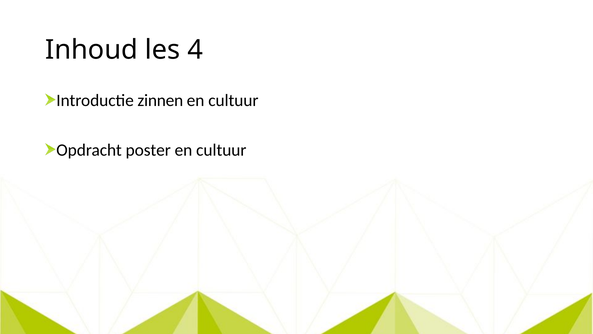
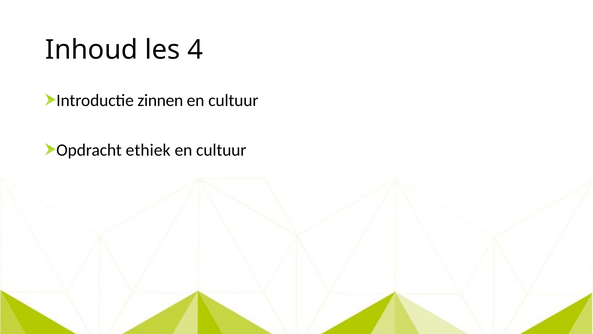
poster: poster -> ethiek
